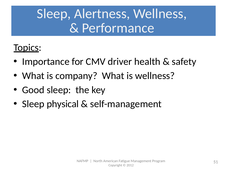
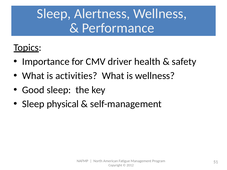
company: company -> activities
